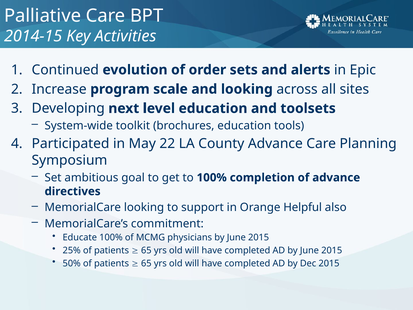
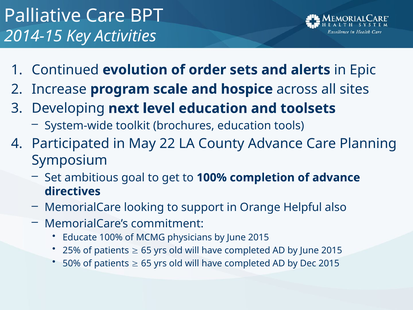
and looking: looking -> hospice
